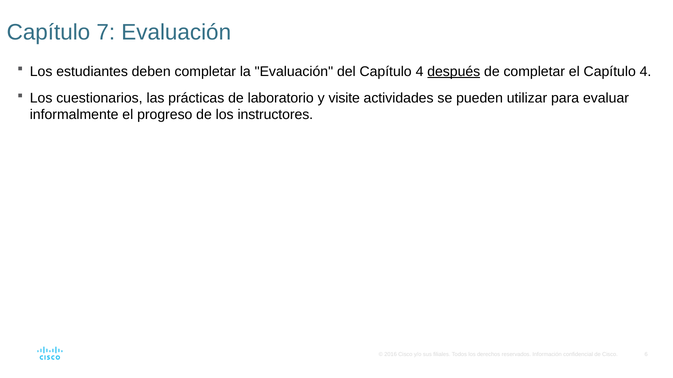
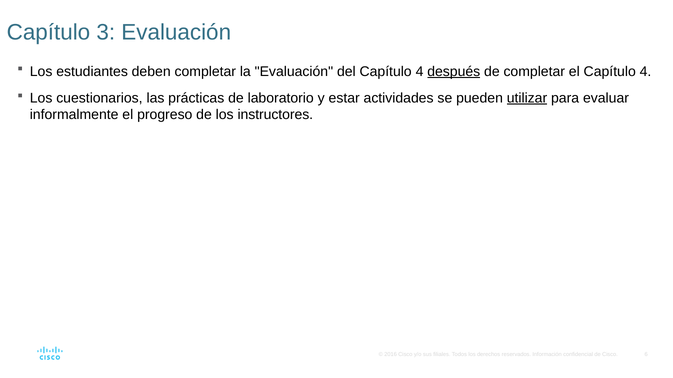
7: 7 -> 3
visite: visite -> estar
utilizar underline: none -> present
